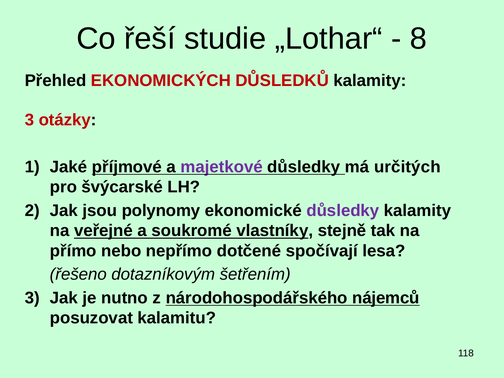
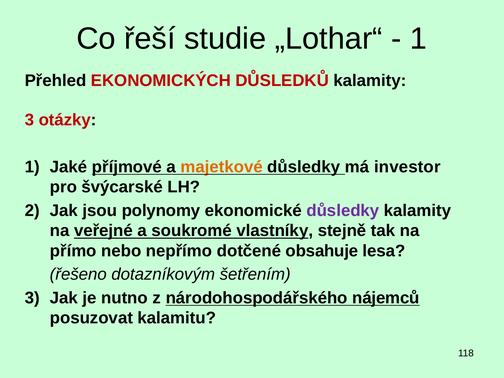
8 at (418, 39): 8 -> 1
majetkové colour: purple -> orange
určitých: určitých -> investor
spočívají: spočívají -> obsahuje
